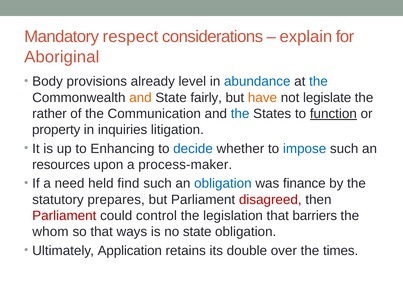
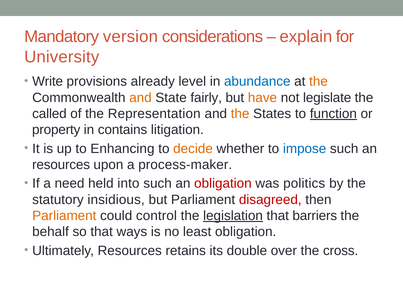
respect: respect -> version
Aboriginal: Aboriginal -> University
Body: Body -> Write
the at (318, 82) colour: blue -> orange
rather: rather -> called
Communication: Communication -> Representation
the at (240, 114) colour: blue -> orange
inquiries: inquiries -> contains
decide colour: blue -> orange
find: find -> into
obligation at (223, 184) colour: blue -> red
finance: finance -> politics
prepares: prepares -> insidious
Parliament at (64, 216) colour: red -> orange
legislation underline: none -> present
whom: whom -> behalf
no state: state -> least
Ultimately Application: Application -> Resources
times: times -> cross
